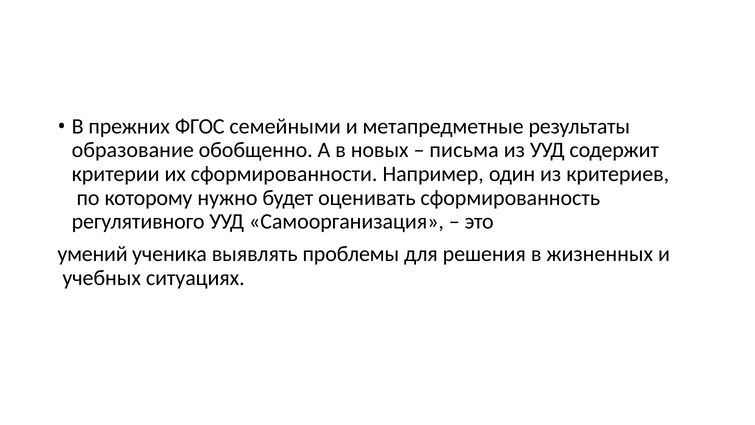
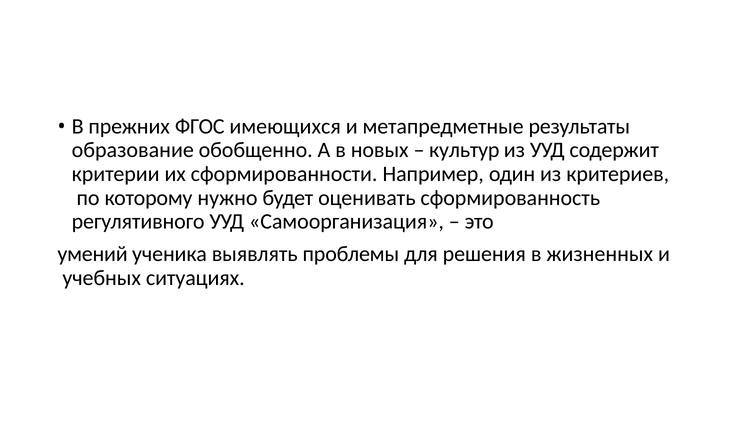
семейными: семейными -> имеющихся
письма: письма -> культур
